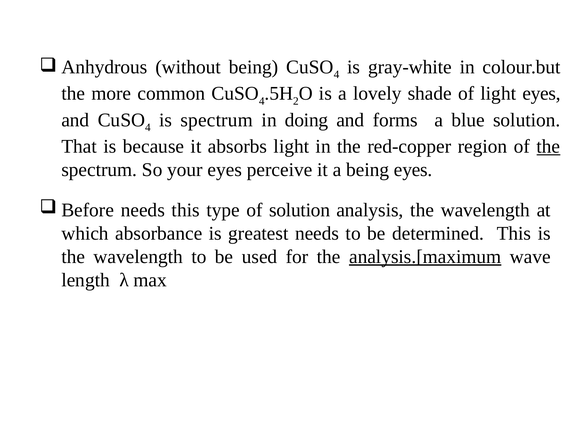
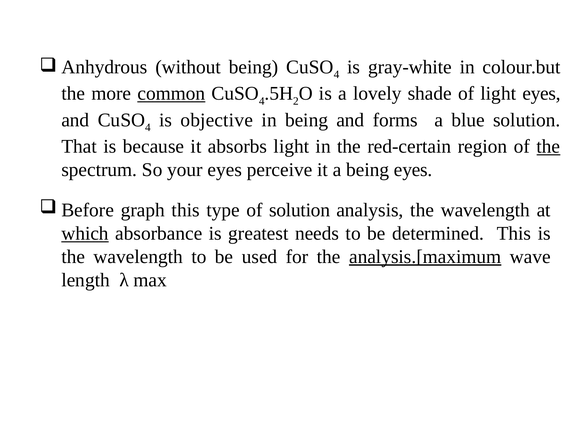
common underline: none -> present
is spectrum: spectrum -> objective
in doing: doing -> being
red-copper: red-copper -> red-certain
needs at (143, 210): needs -> graph
which underline: none -> present
